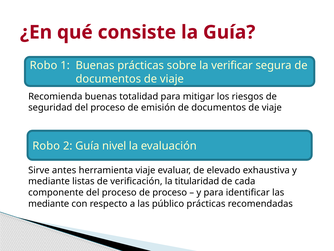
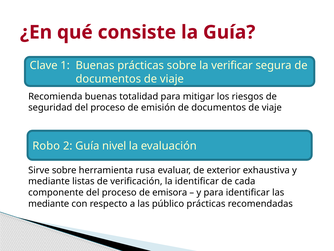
Robo at (44, 65): Robo -> Clave
Sirve antes: antes -> sobre
herramienta viaje: viaje -> rusa
elevado: elevado -> exterior
la titularidad: titularidad -> identificar
de proceso: proceso -> emisora
